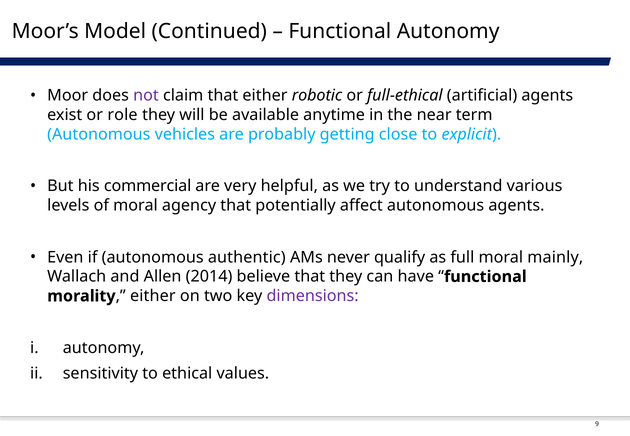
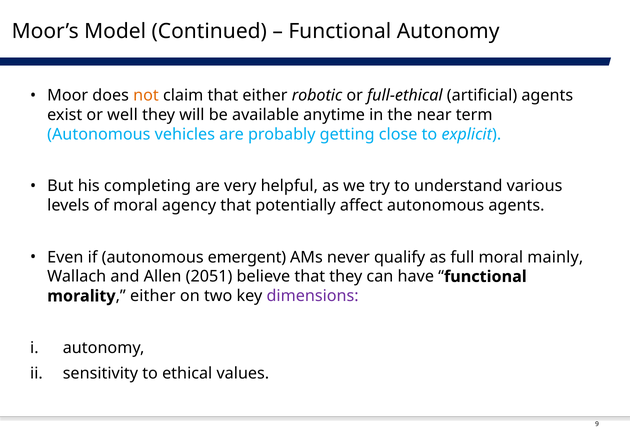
not colour: purple -> orange
role: role -> well
commercial: commercial -> completing
authentic: authentic -> emergent
2014: 2014 -> 2051
